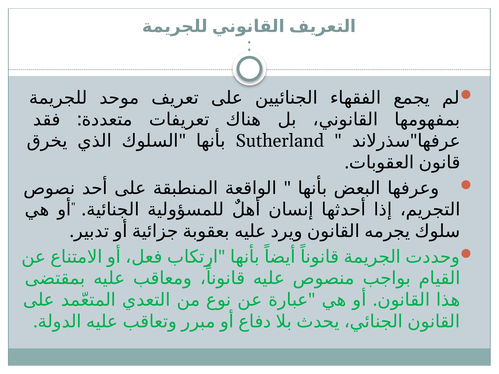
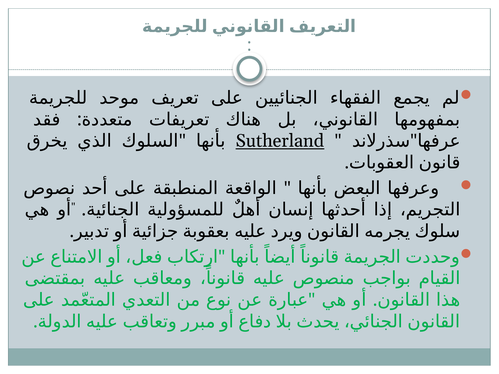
Sutherland underline: none -> present
